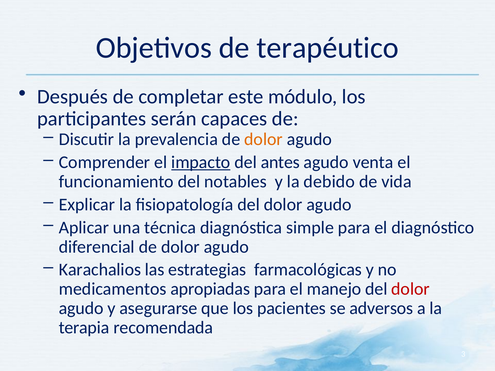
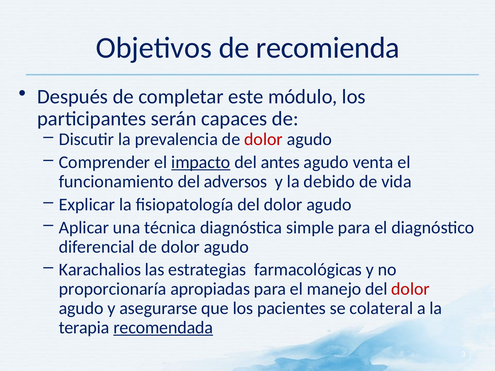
terapéutico: terapéutico -> recomienda
dolor at (264, 139) colour: orange -> red
notables: notables -> adversos
medicamentos: medicamentos -> proporcionaría
adversos: adversos -> colateral
recomendada underline: none -> present
